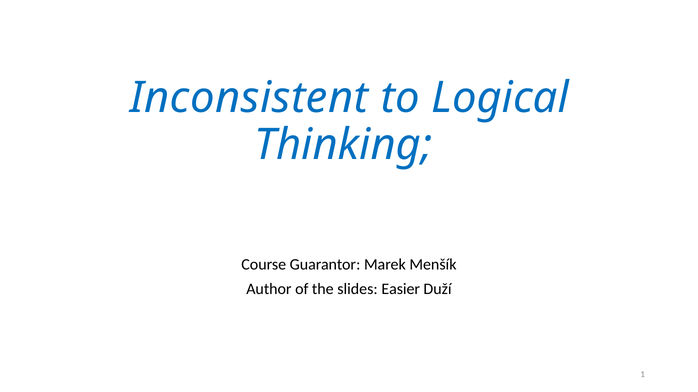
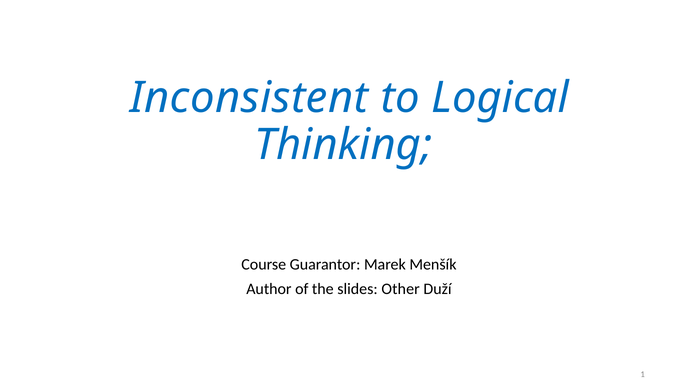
Easier: Easier -> Other
